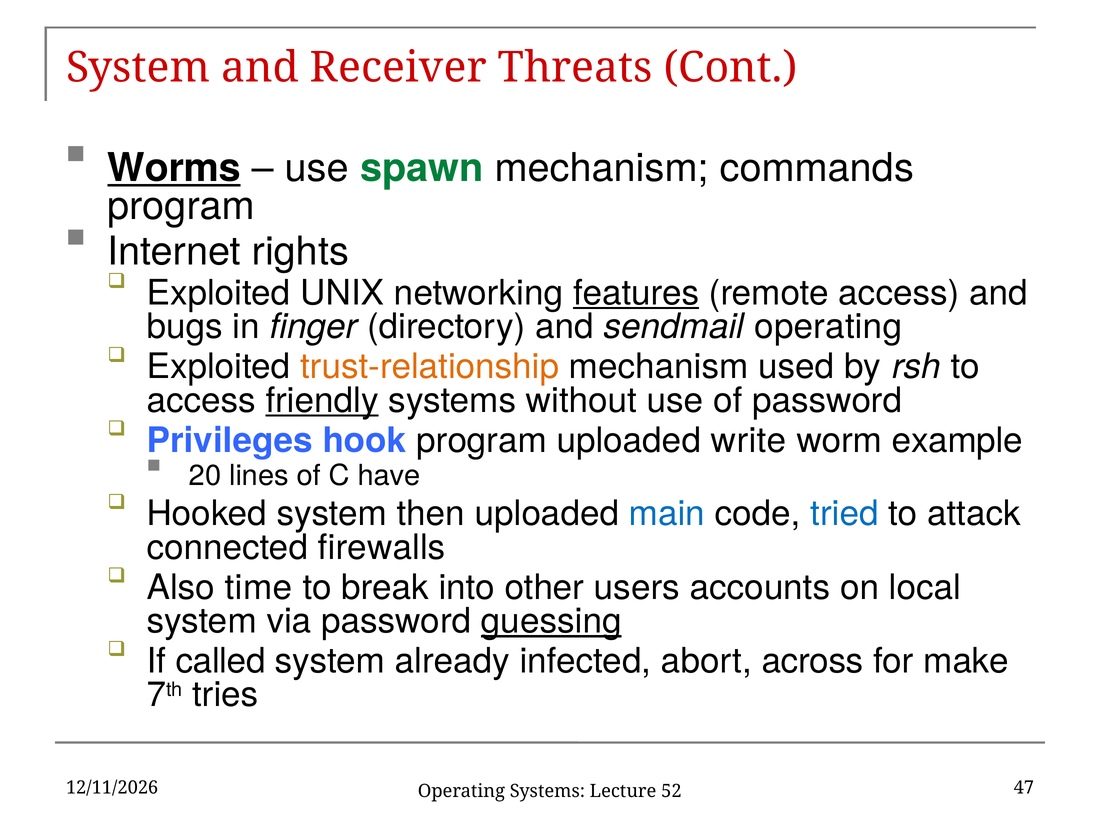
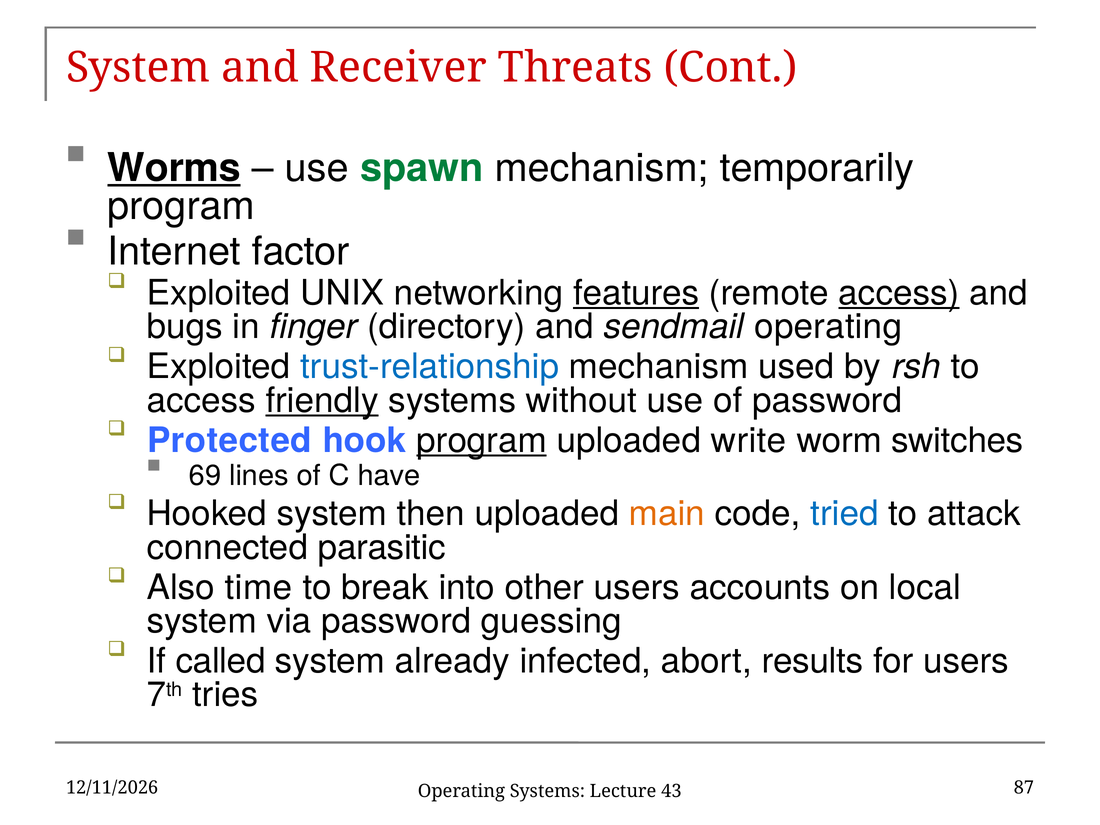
commands: commands -> temporarily
rights: rights -> factor
access at (899, 293) underline: none -> present
trust-relationship colour: orange -> blue
Privileges: Privileges -> Protected
program at (482, 440) underline: none -> present
example: example -> switches
20: 20 -> 69
main colour: blue -> orange
firewalls: firewalls -> parasitic
guessing underline: present -> none
across: across -> results
for make: make -> users
47: 47 -> 87
52: 52 -> 43
